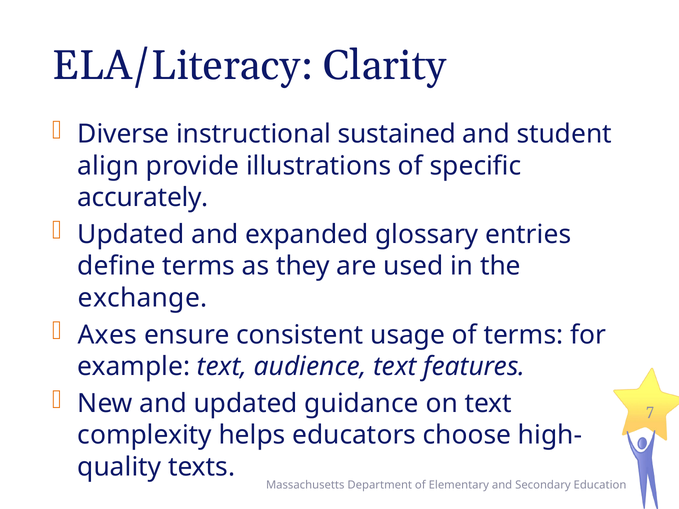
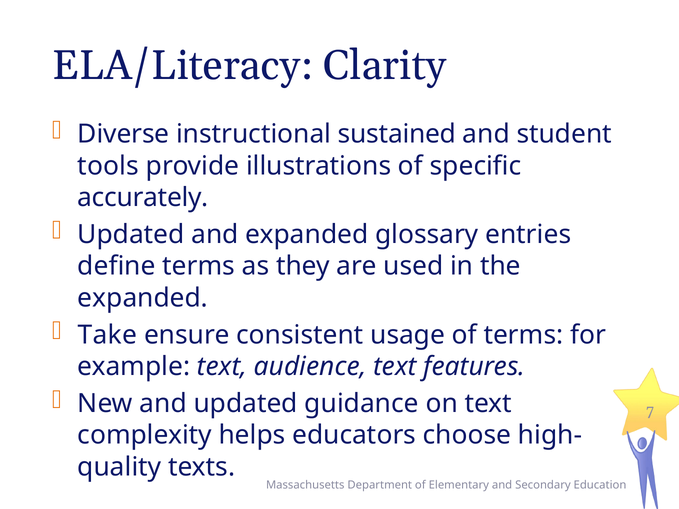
align: align -> tools
exchange at (143, 298): exchange -> expanded
Axes: Axes -> Take
